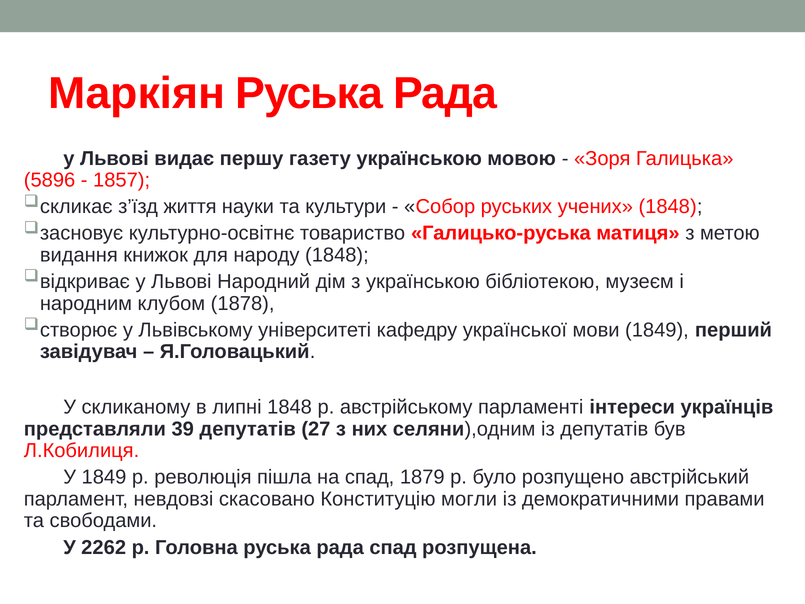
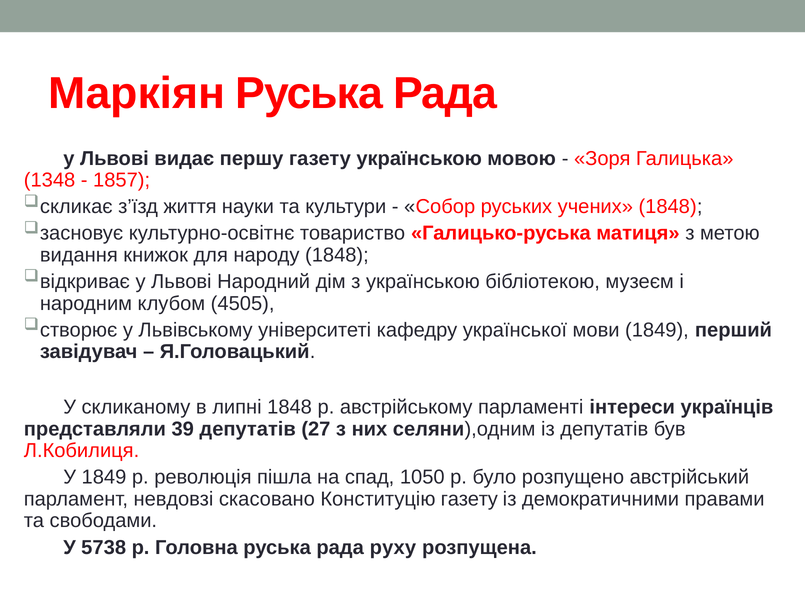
5896: 5896 -> 1348
1878: 1878 -> 4505
1879: 1879 -> 1050
Конституцію могли: могли -> газету
2262: 2262 -> 5738
рада спад: спад -> руху
